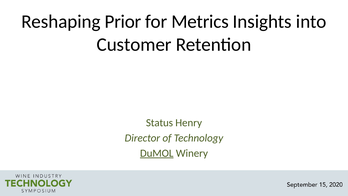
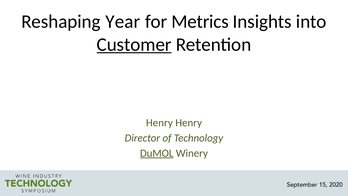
Prior: Prior -> Year
Customer underline: none -> present
Status at (159, 123): Status -> Henry
